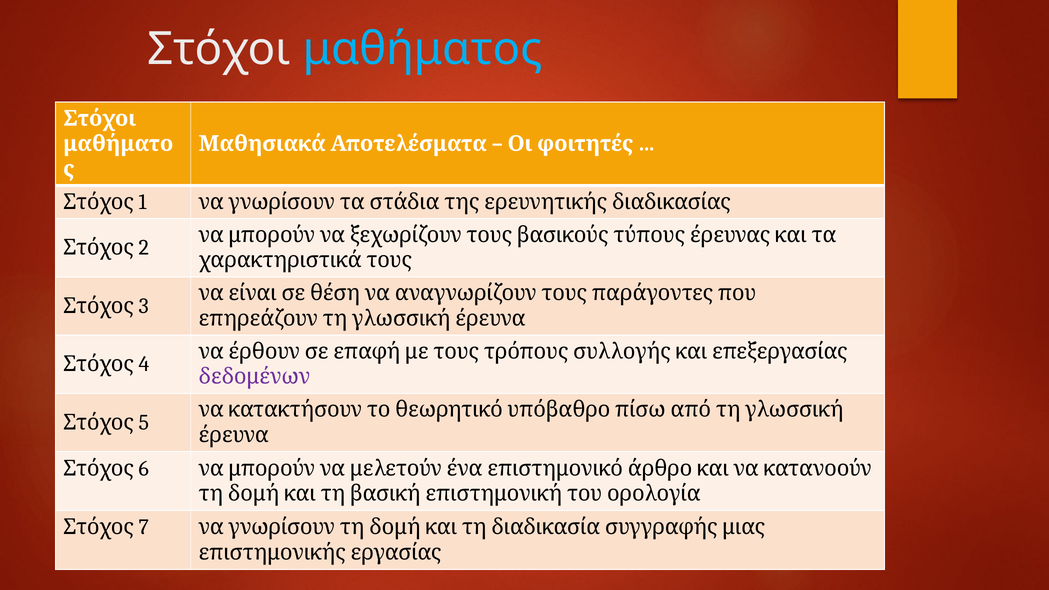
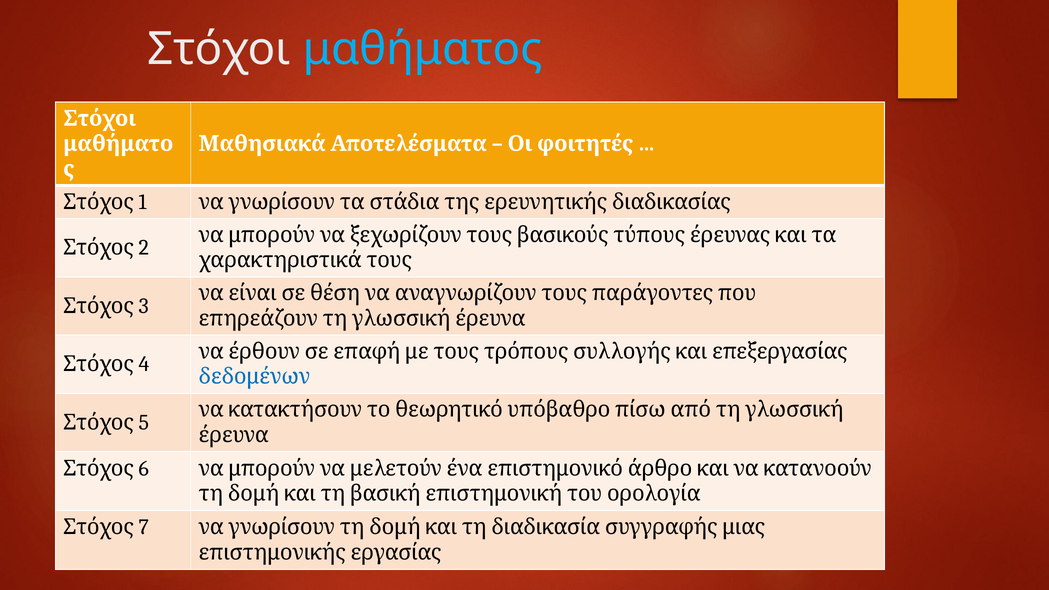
δεδομένων colour: purple -> blue
